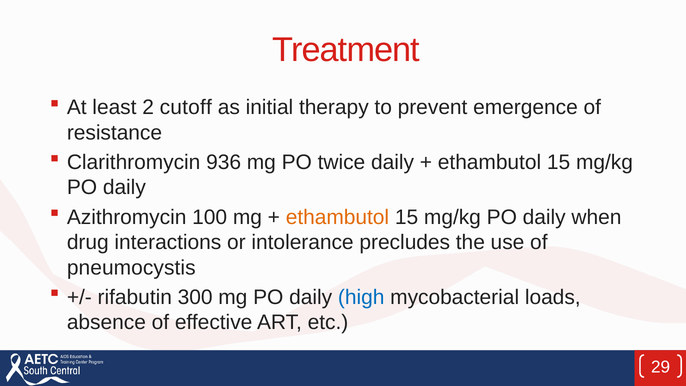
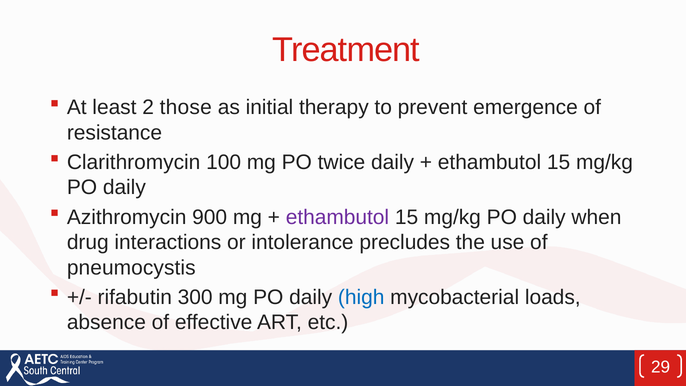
cutoff: cutoff -> those
936: 936 -> 100
100: 100 -> 900
ethambutol at (337, 217) colour: orange -> purple
